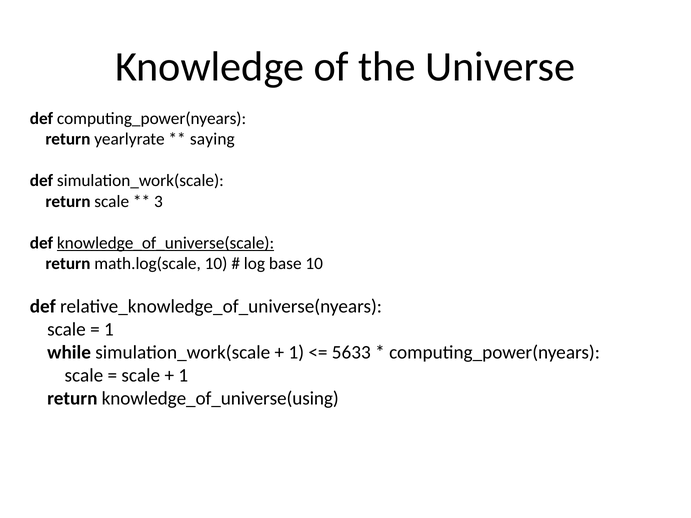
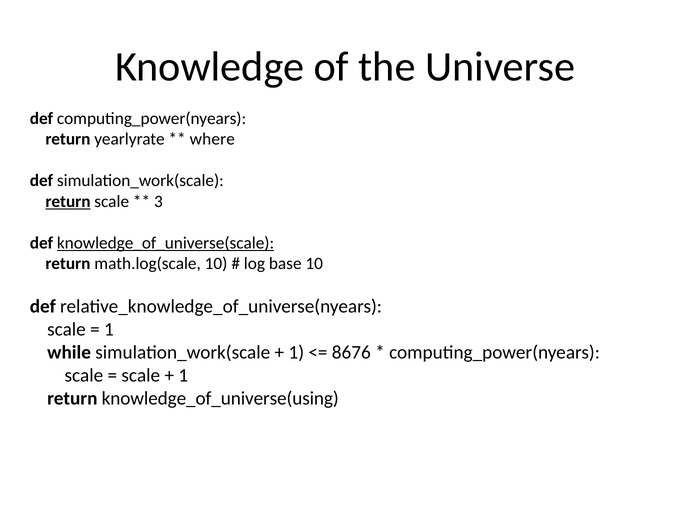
saying: saying -> where
return at (68, 202) underline: none -> present
5633: 5633 -> 8676
